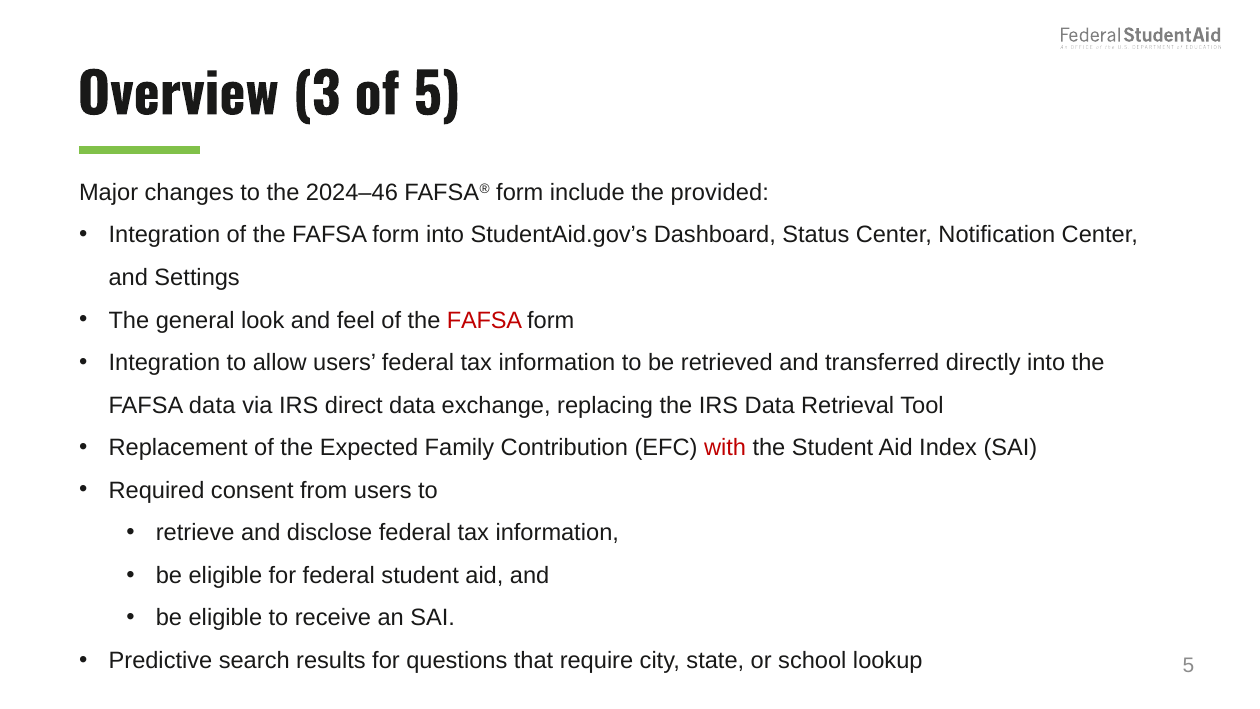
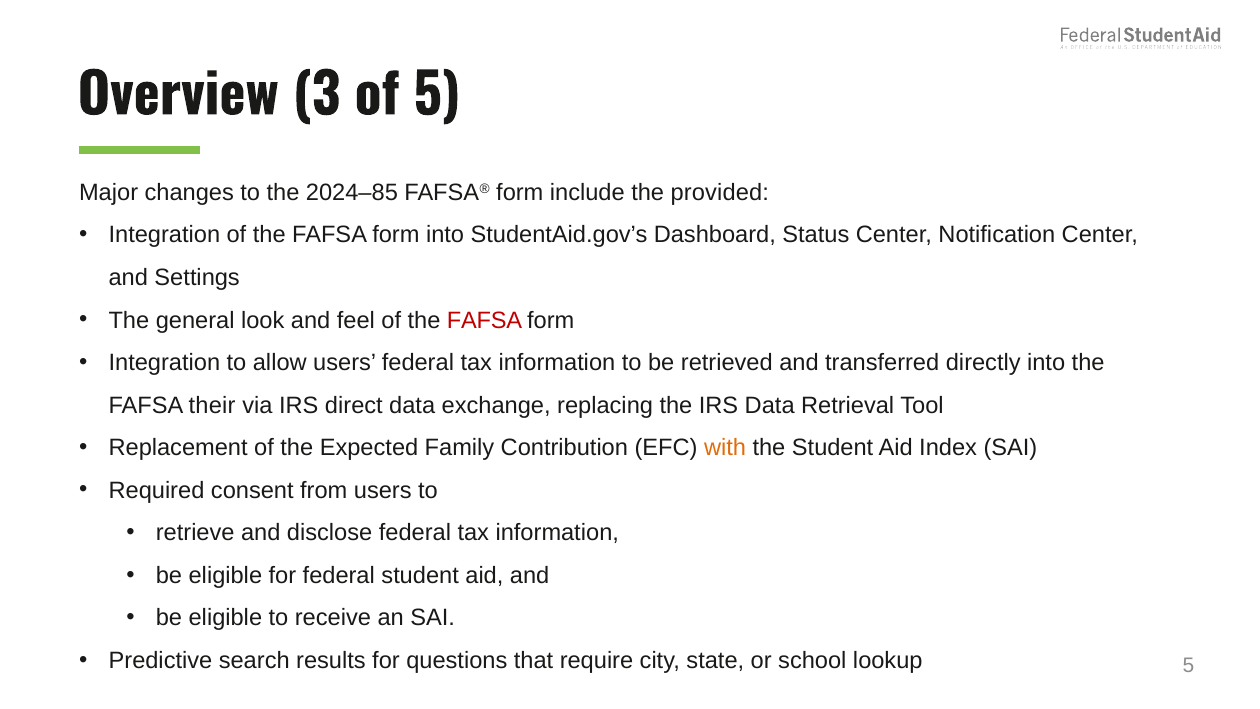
2024–46: 2024–46 -> 2024–85
FAFSA data: data -> their
with colour: red -> orange
